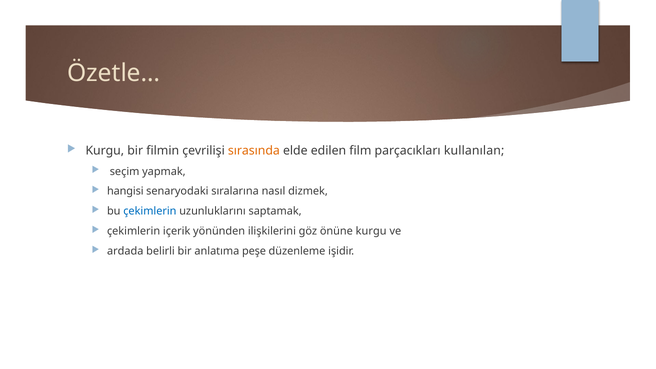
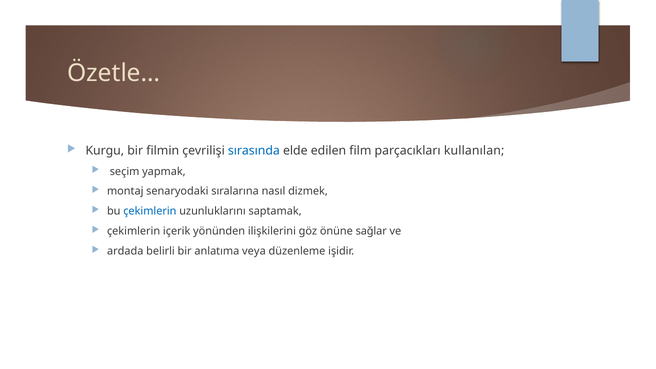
sırasında colour: orange -> blue
hangisi: hangisi -> montaj
önüne kurgu: kurgu -> sağlar
peşe: peşe -> veya
